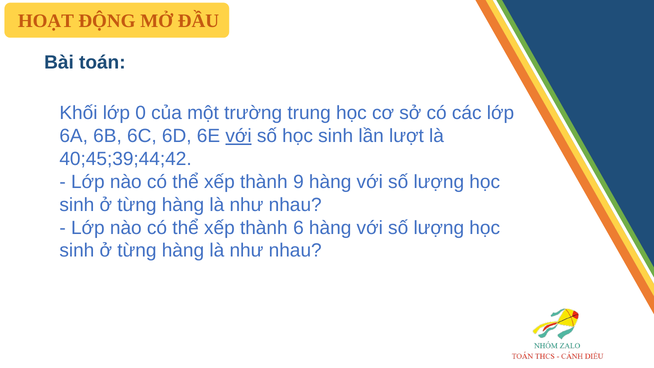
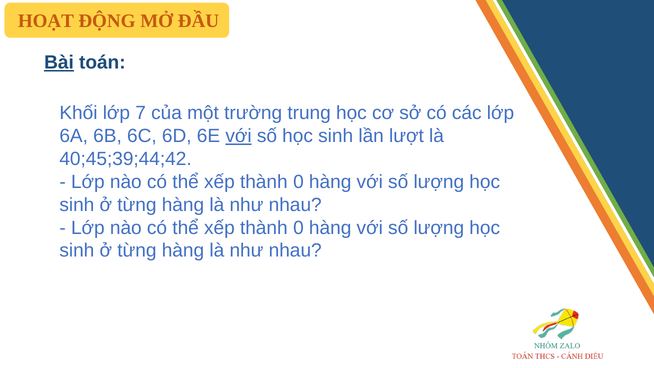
Bài underline: none -> present
0: 0 -> 7
9 at (299, 182): 9 -> 0
6 at (299, 228): 6 -> 0
